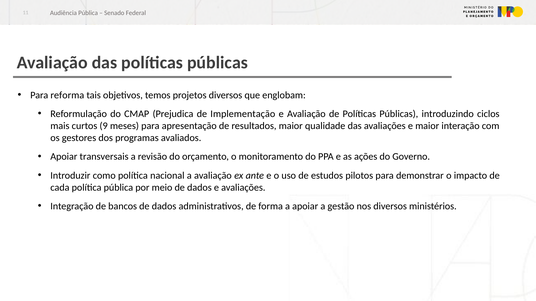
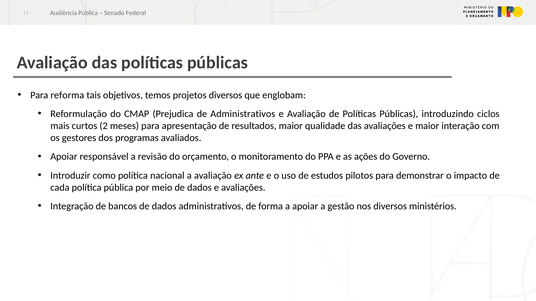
de Implementação: Implementação -> Administrativos
9: 9 -> 2
transversais: transversais -> responsável
